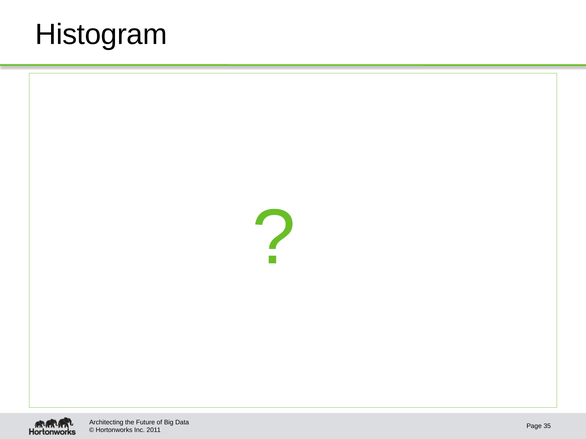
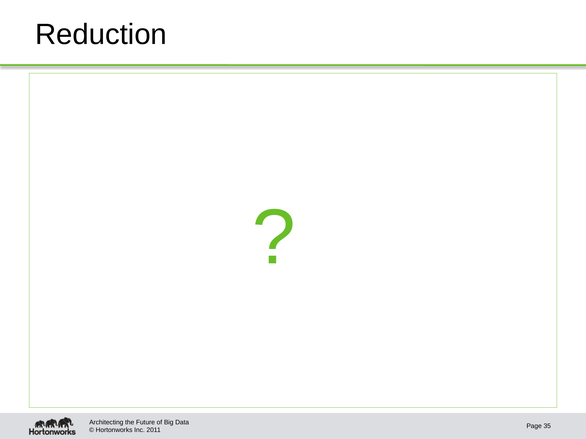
Histogram: Histogram -> Reduction
